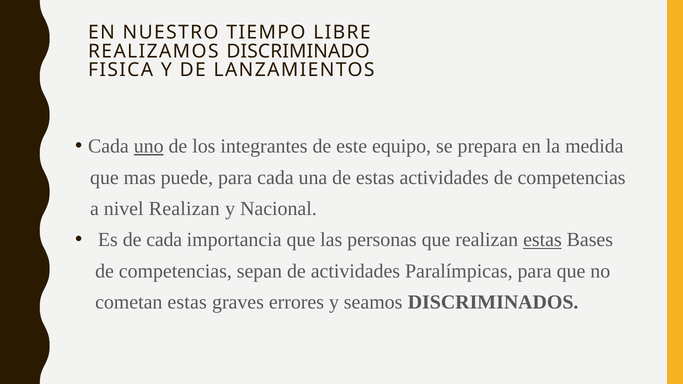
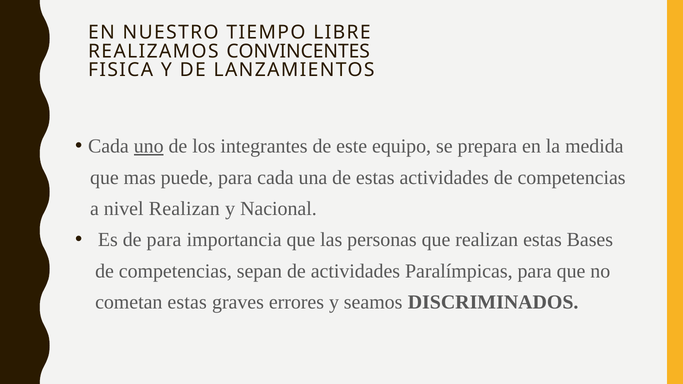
DISCRIMINADO: DISCRIMINADO -> CONVINCENTES
de cada: cada -> para
estas at (542, 240) underline: present -> none
